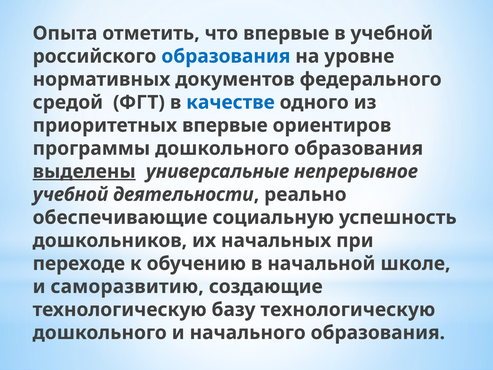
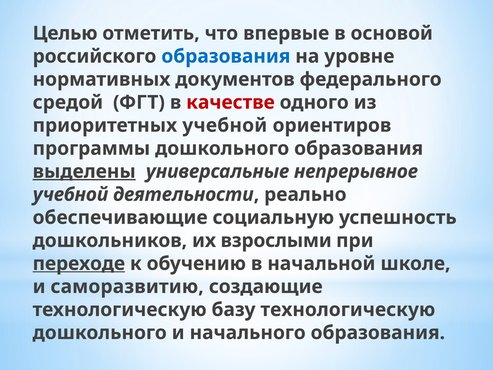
Опыта: Опыта -> Целью
в учебной: учебной -> основой
качестве colour: blue -> red
приоритетных впервые: впервые -> учебной
начальных: начальных -> взрослыми
переходе underline: none -> present
